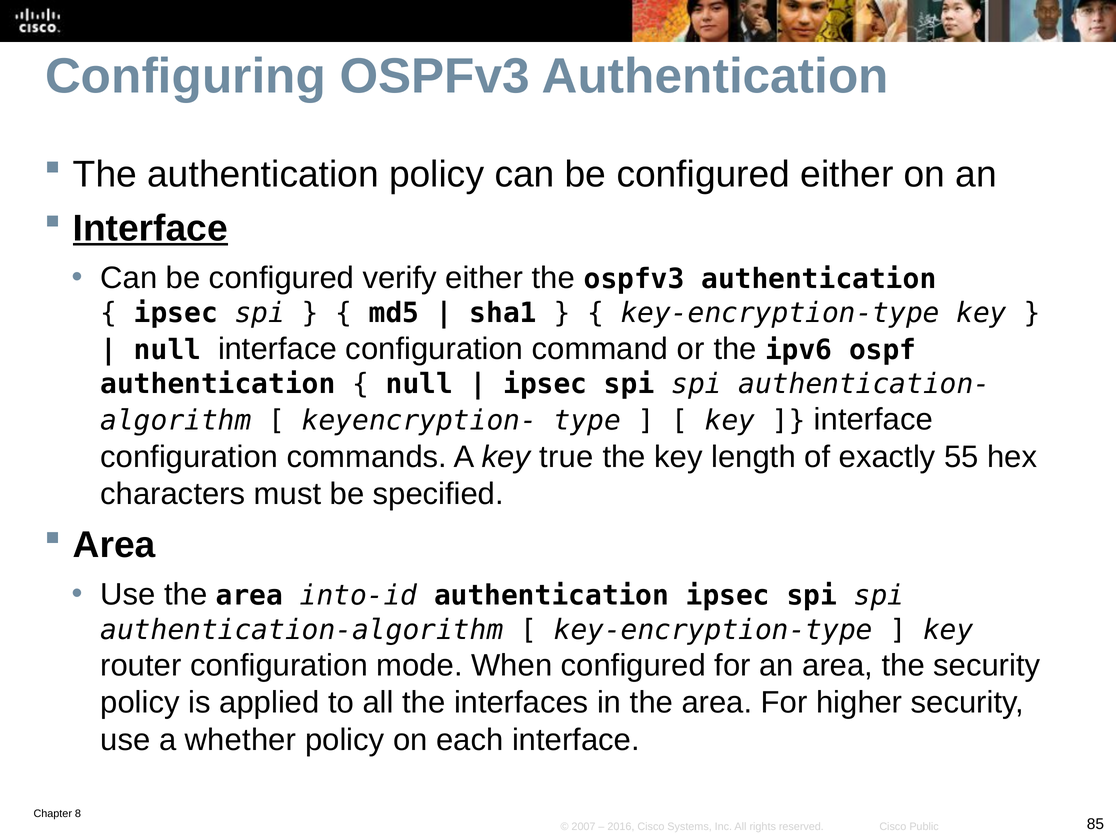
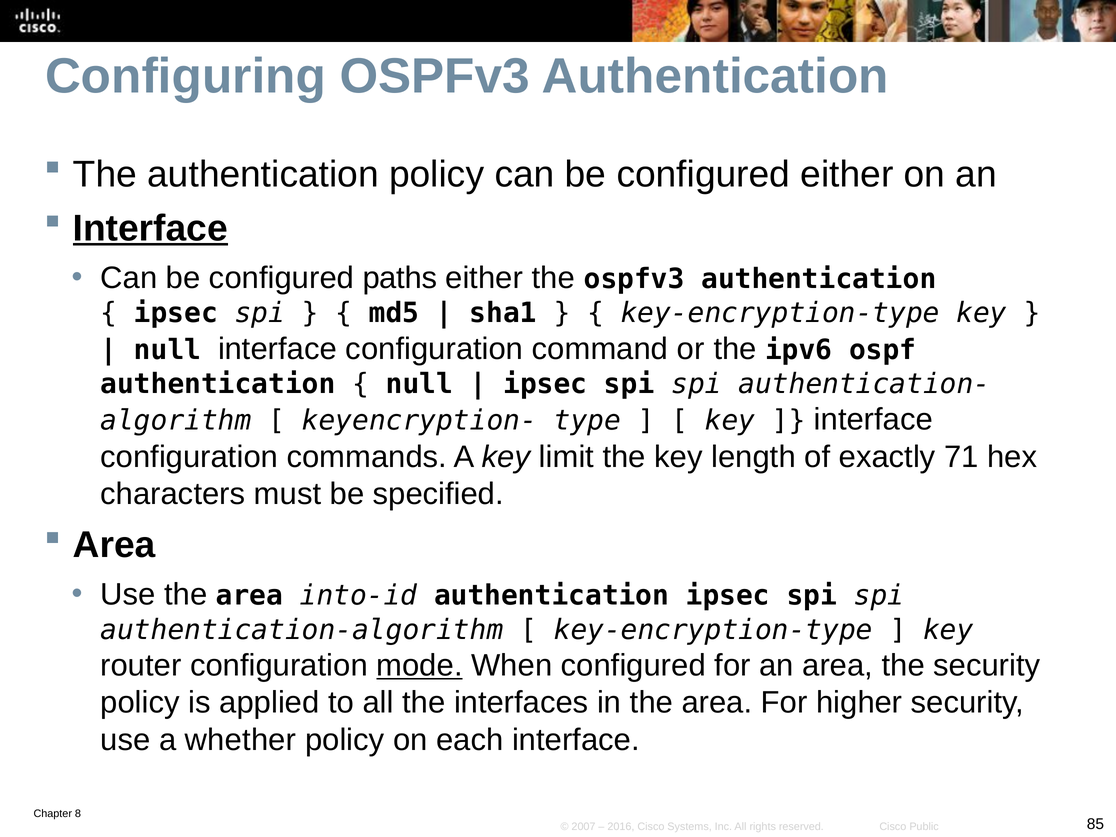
verify: verify -> paths
true: true -> limit
55: 55 -> 71
mode underline: none -> present
